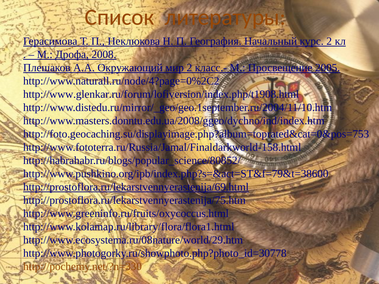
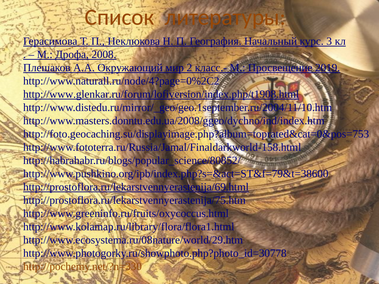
курс 2: 2 -> 3
2005: 2005 -> 2019
http://www.glenkar.ru/forum/lofiversion/index.php/t1908.html underline: none -> present
